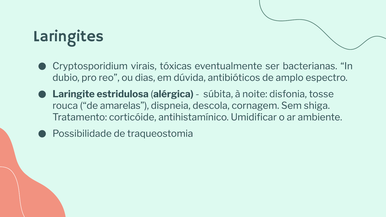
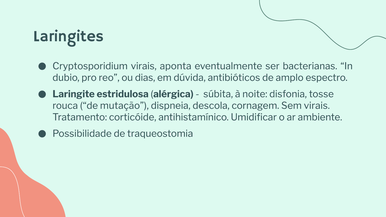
tóxicas: tóxicas -> aponta
amarelas: amarelas -> mutação
Sem shiga: shiga -> virais
